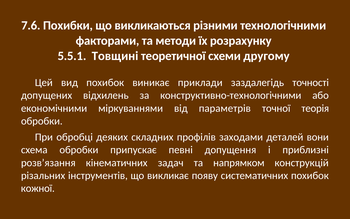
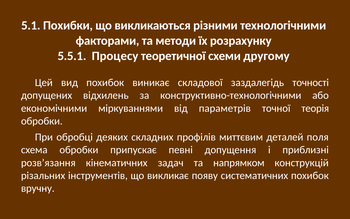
7.6: 7.6 -> 5.1
Товщині: Товщині -> Процесу
приклади: приклади -> складової
заходами: заходами -> миттєвим
вони: вони -> поля
кожної: кожної -> вручну
